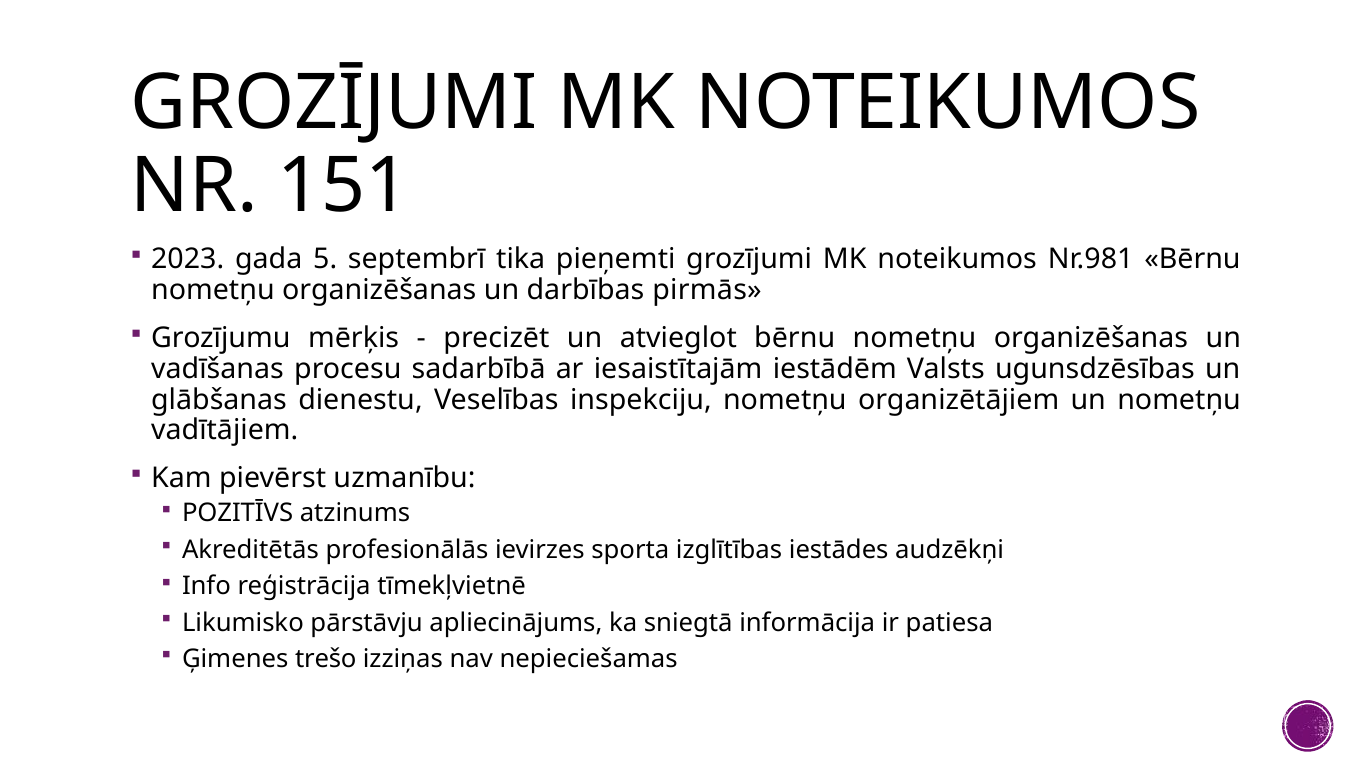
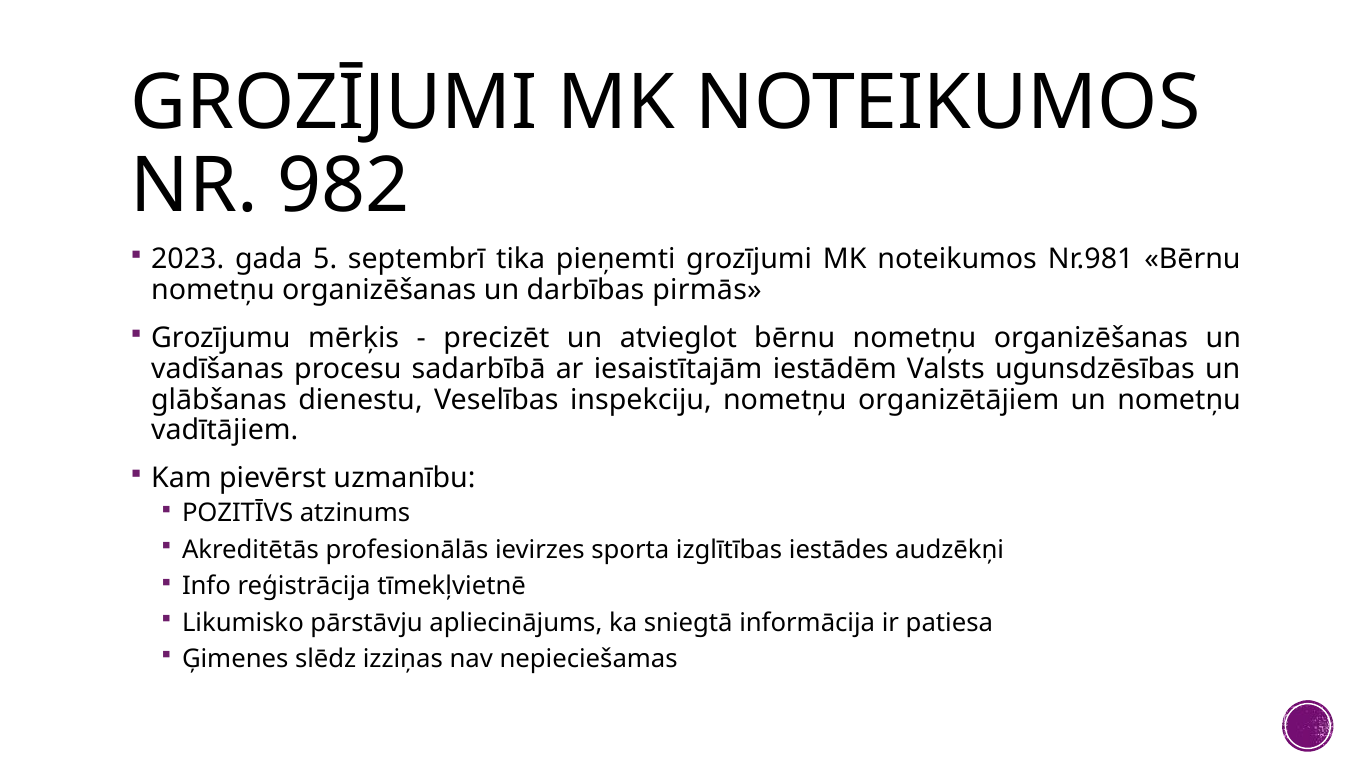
151: 151 -> 982
trešo: trešo -> slēdz
